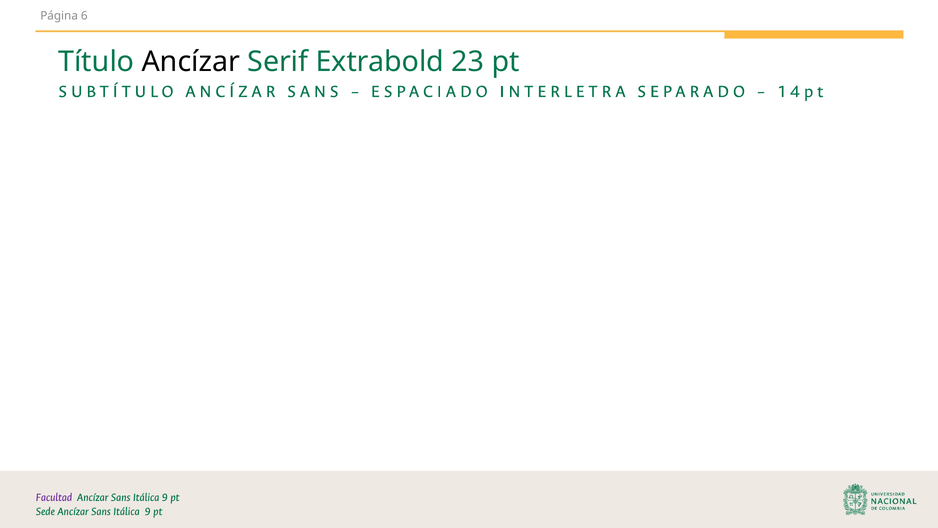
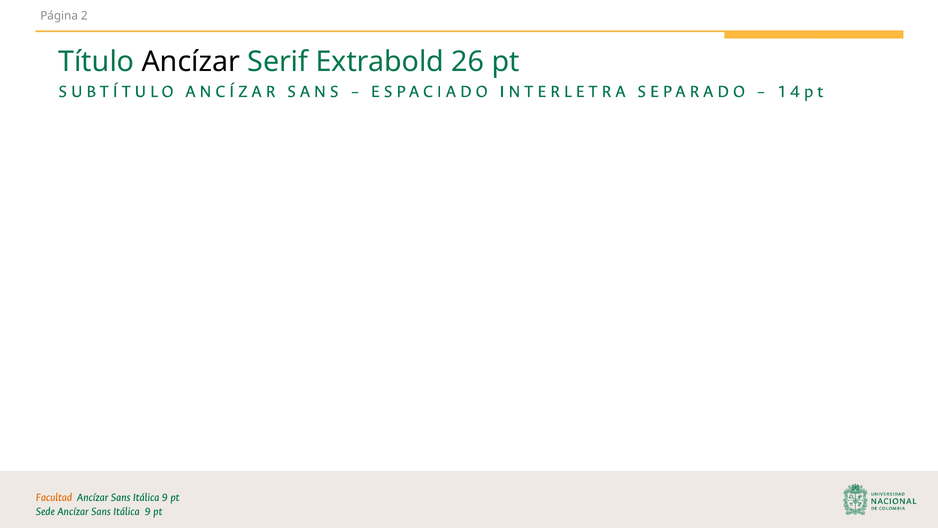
6: 6 -> 2
23: 23 -> 26
Facultad colour: purple -> orange
